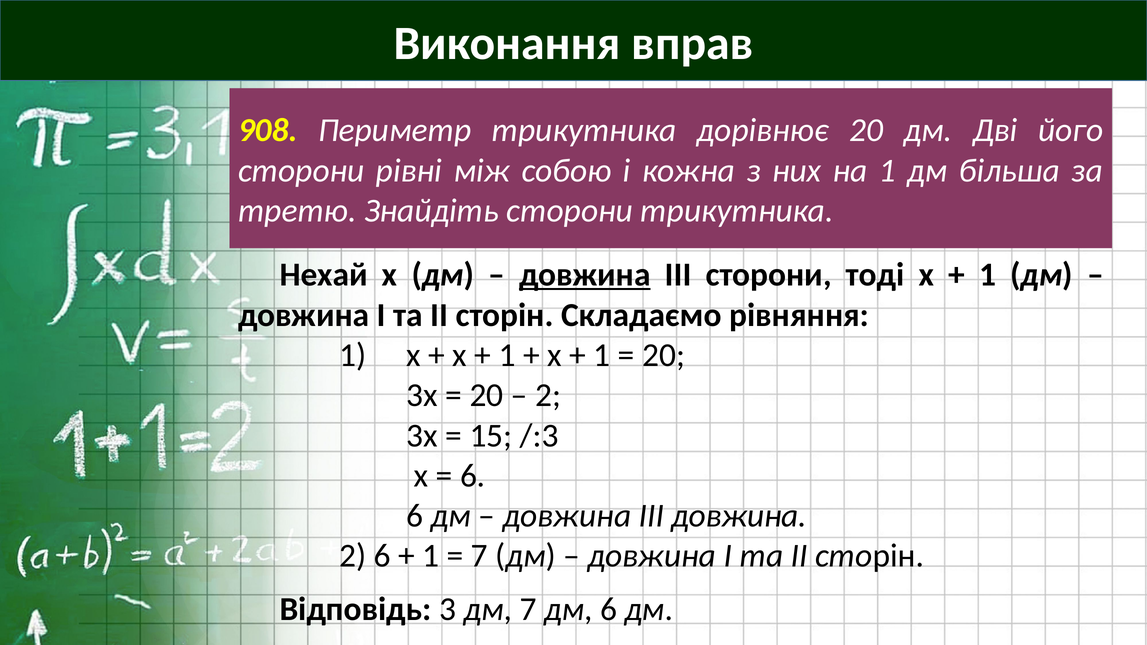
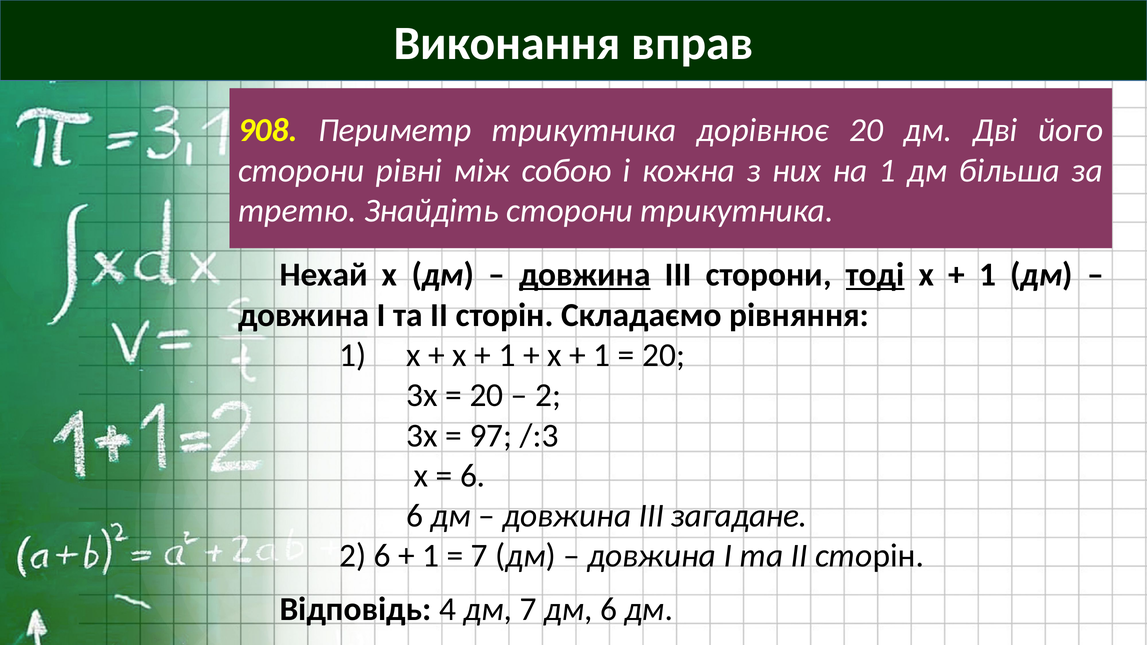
тоді underline: none -> present
15: 15 -> 97
ІІІ довжина: довжина -> загадане
3: 3 -> 4
